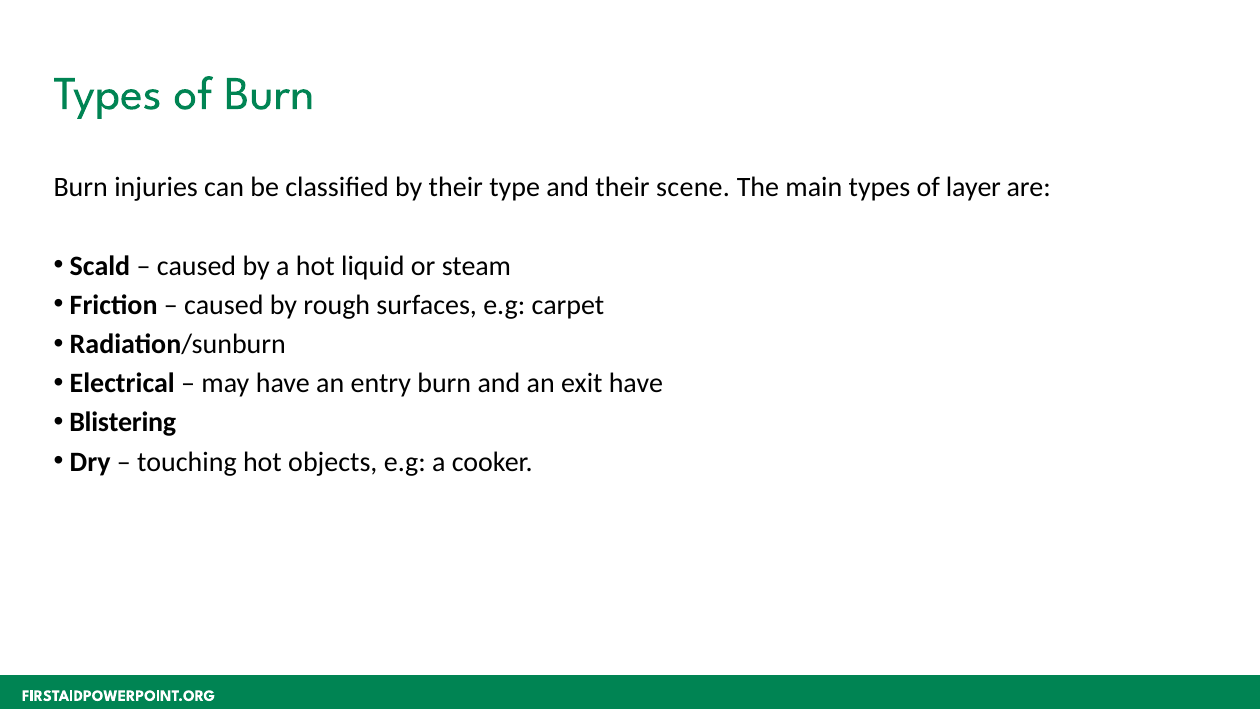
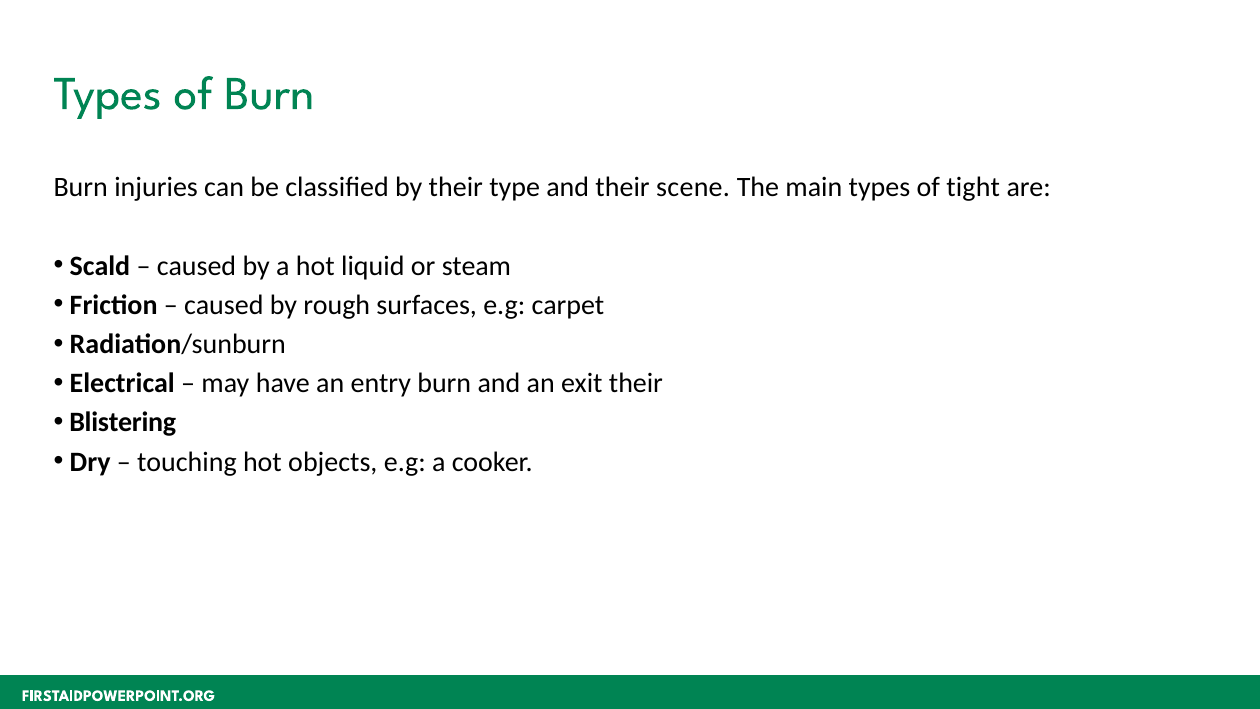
layer: layer -> tight
exit have: have -> their
